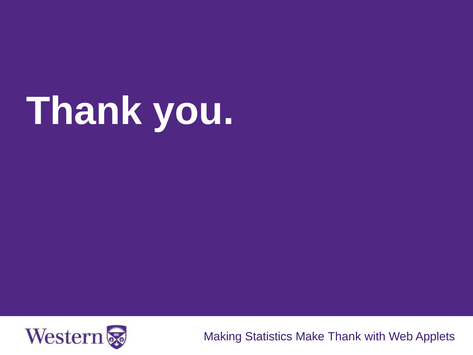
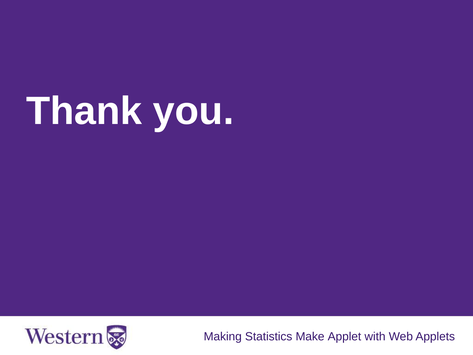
Make Thank: Thank -> Applet
